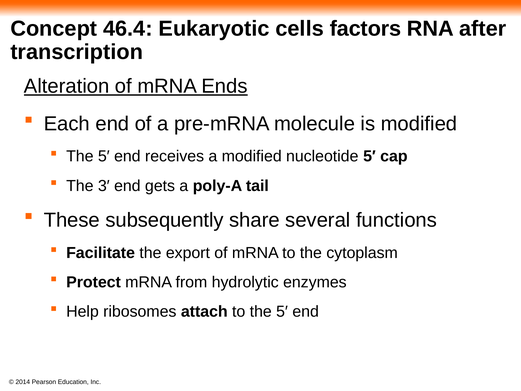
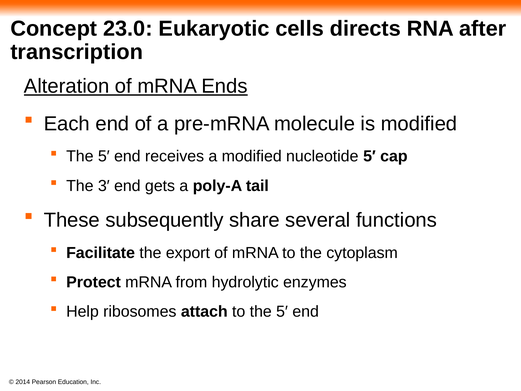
46.4: 46.4 -> 23.0
factors: factors -> directs
